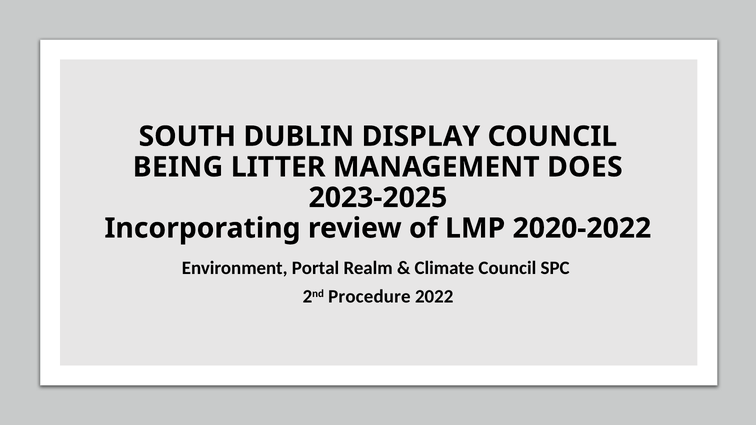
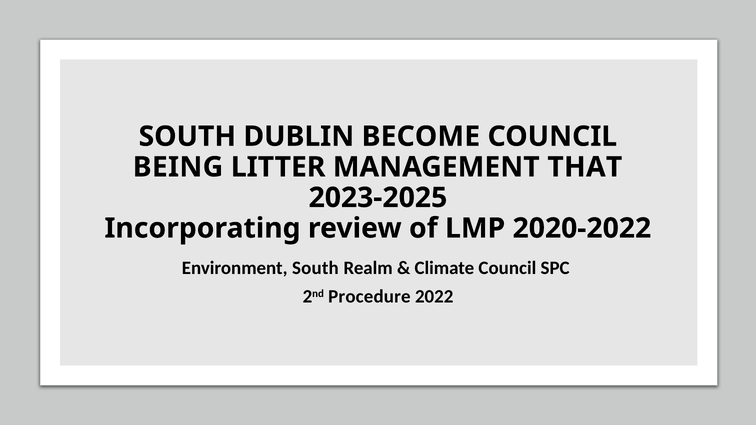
DISPLAY: DISPLAY -> BECOME
DOES: DOES -> THAT
Environment Portal: Portal -> South
